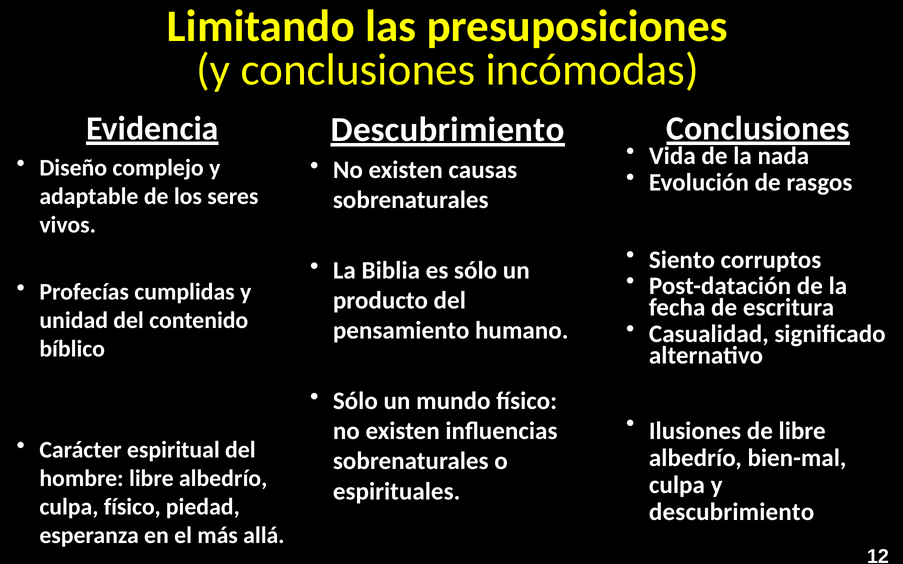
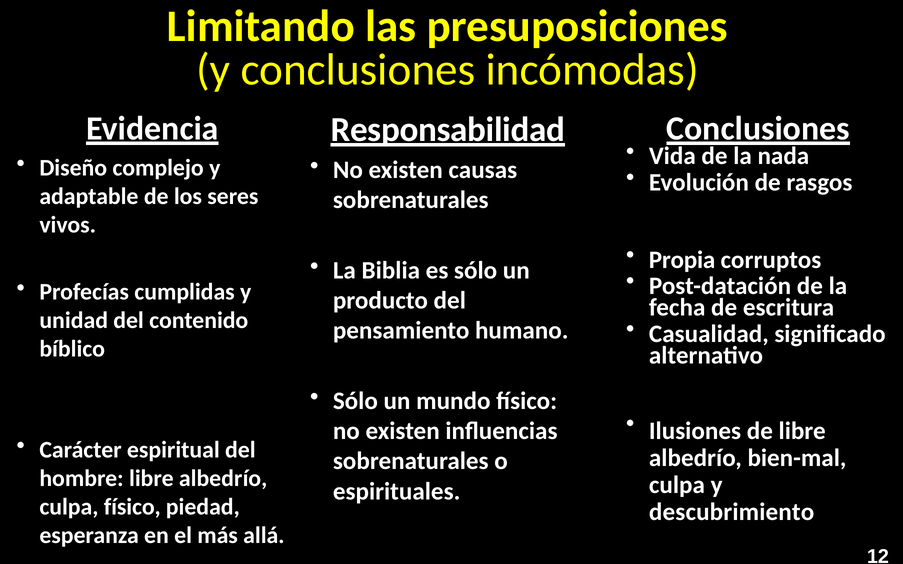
Descubrimiento at (448, 130): Descubrimiento -> Responsabilidad
Siento: Siento -> Propia
